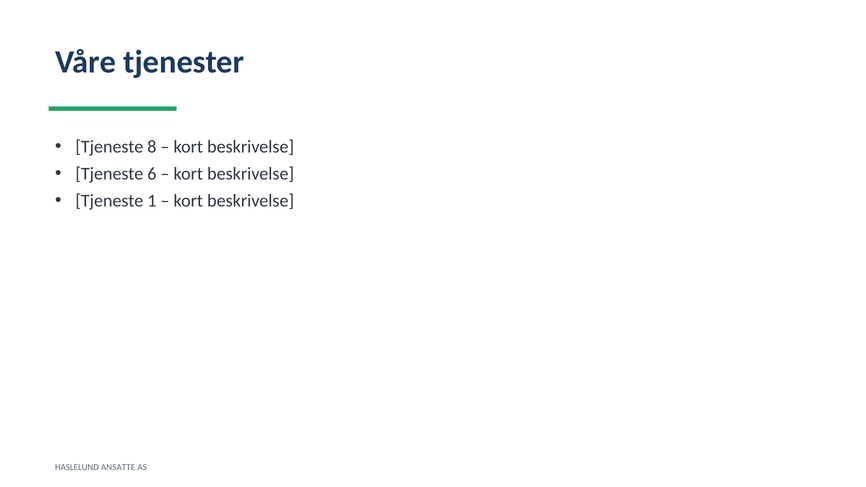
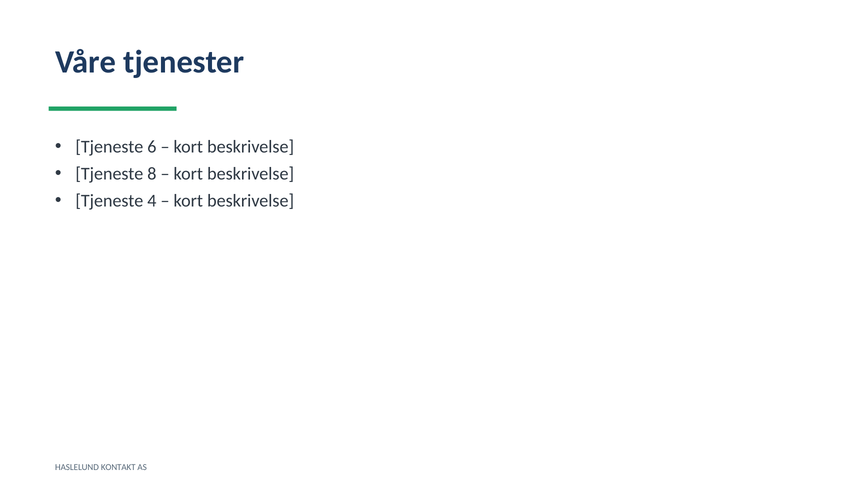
8: 8 -> 6
6: 6 -> 8
1: 1 -> 4
ANSATTE: ANSATTE -> KONTAKT
